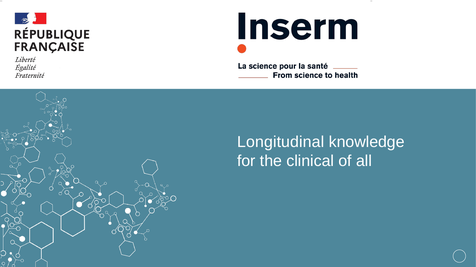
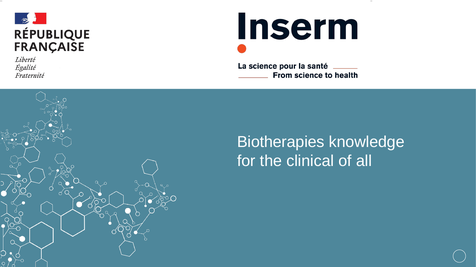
Longitudinal: Longitudinal -> Biotherapies
